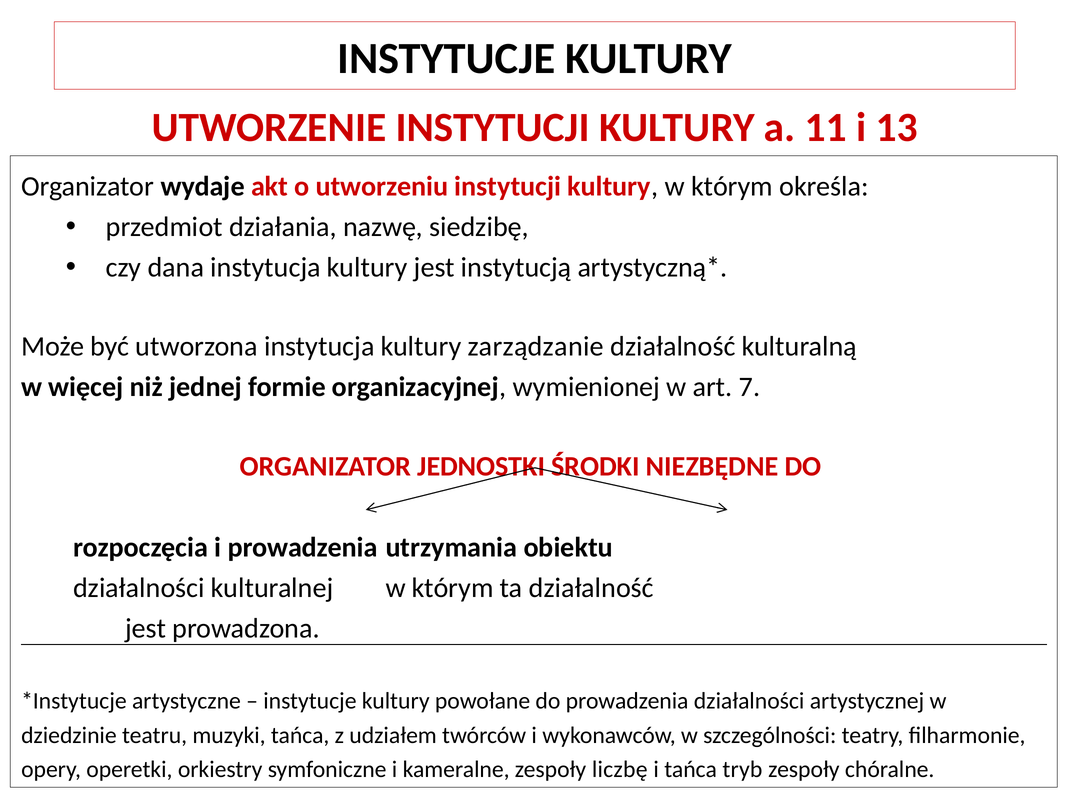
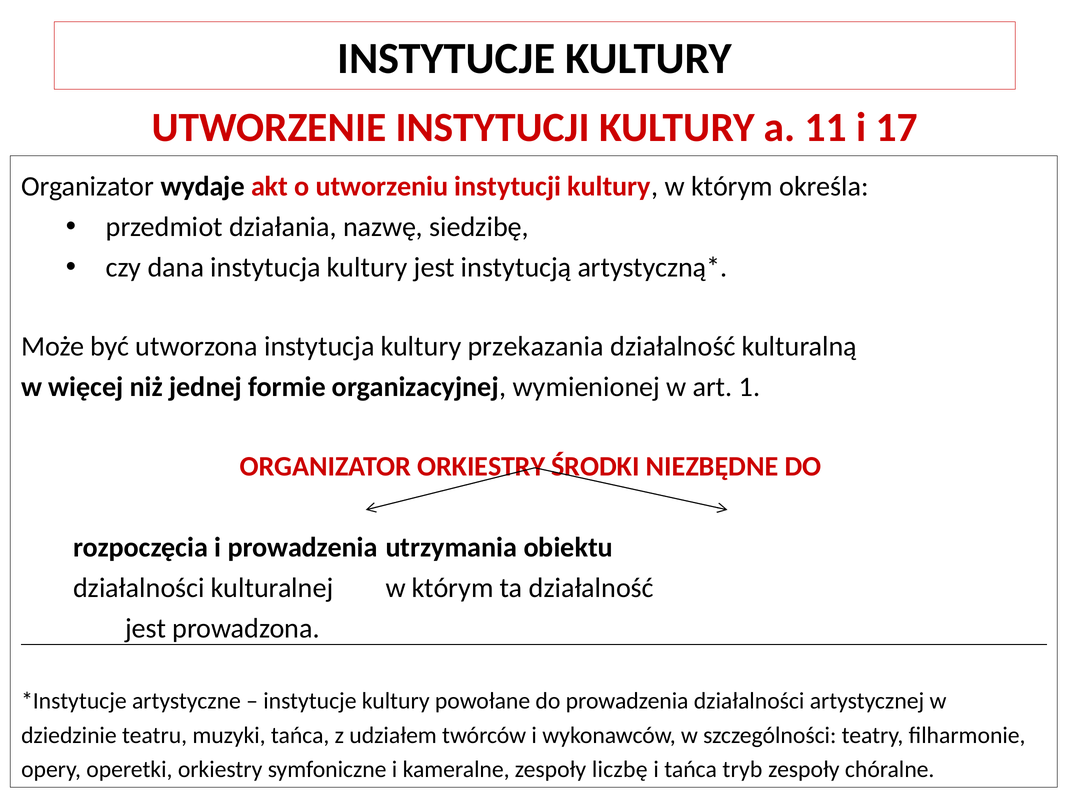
13: 13 -> 17
zarządzanie: zarządzanie -> przekazania
7: 7 -> 1
ORGANIZATOR JEDNOSTKI: JEDNOSTKI -> ORKIESTRY
